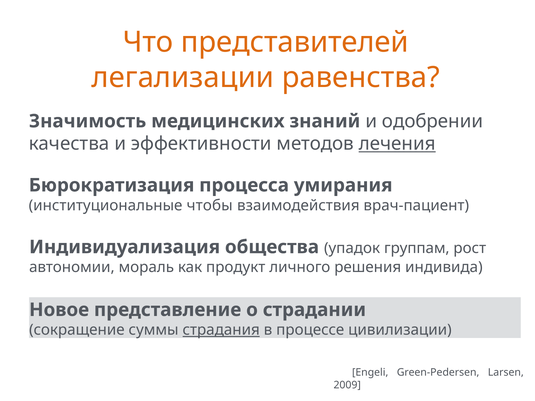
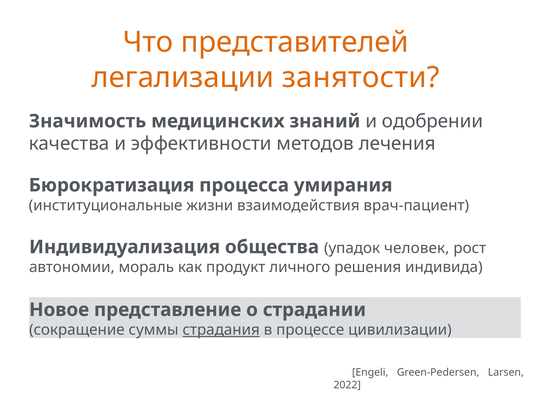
равенства: равенства -> занятости
лечения underline: present -> none
чтобы: чтобы -> жизни
группам: группам -> человек
2009: 2009 -> 2022
